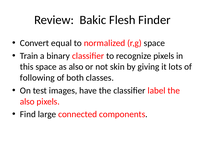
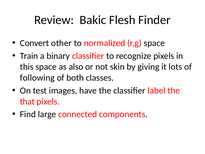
equal: equal -> other
also at (27, 101): also -> that
